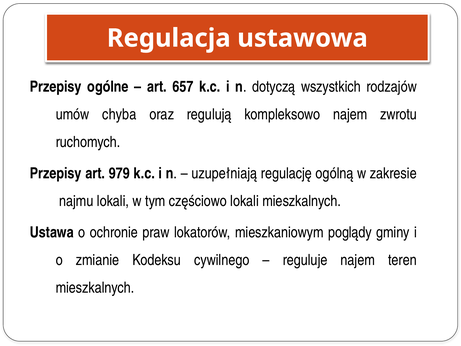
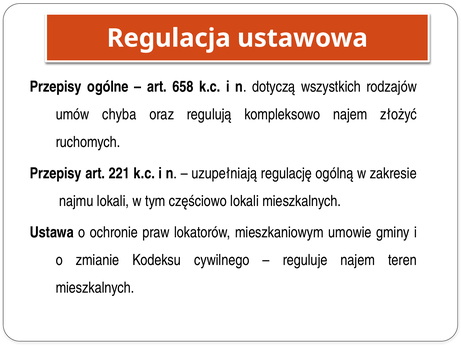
657: 657 -> 658
zwrotu: zwrotu -> złożyć
979: 979 -> 221
poglądy: poglądy -> umowie
